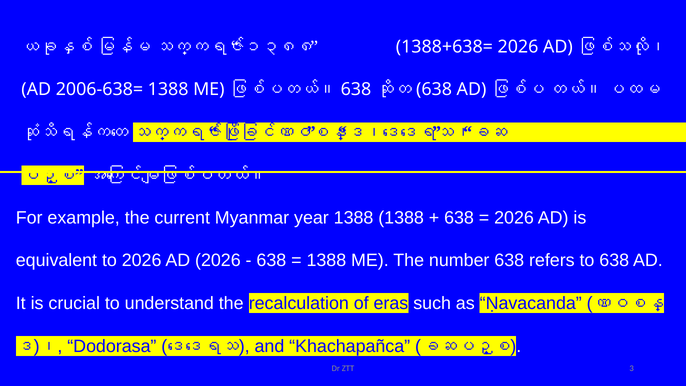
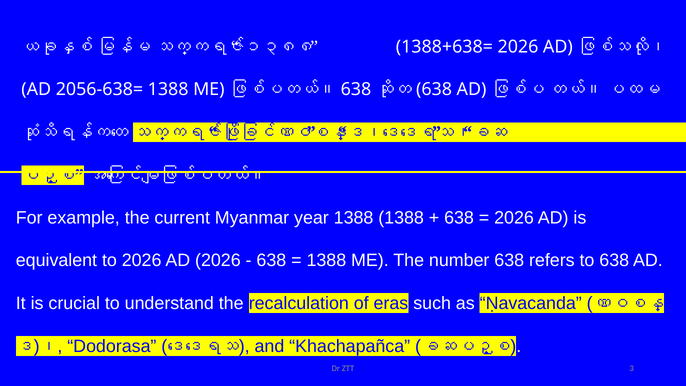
2006-638=: 2006-638= -> 2056-638=
